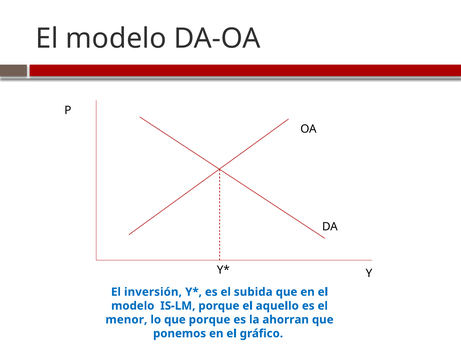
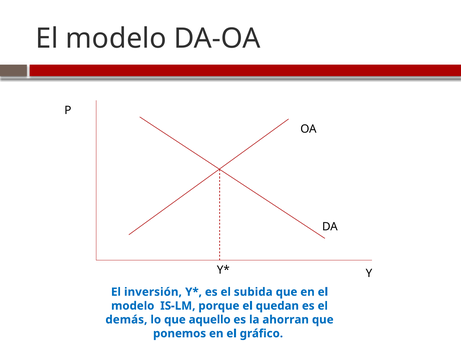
aquello: aquello -> quedan
menor: menor -> demás
que porque: porque -> aquello
